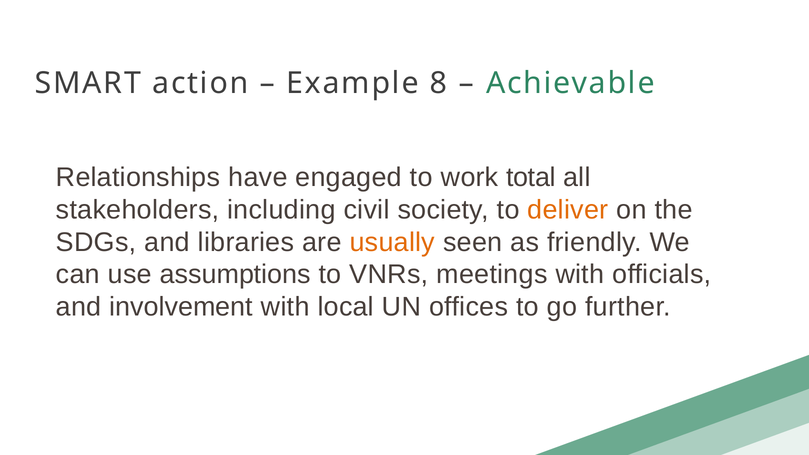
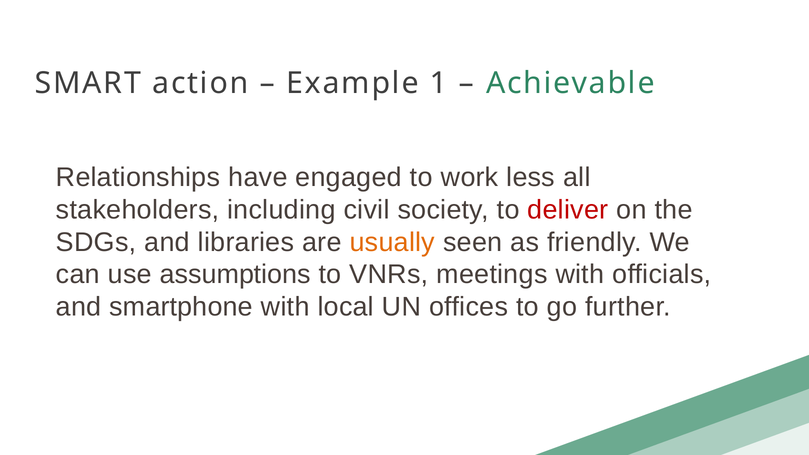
8: 8 -> 1
total: total -> less
deliver colour: orange -> red
involvement: involvement -> smartphone
